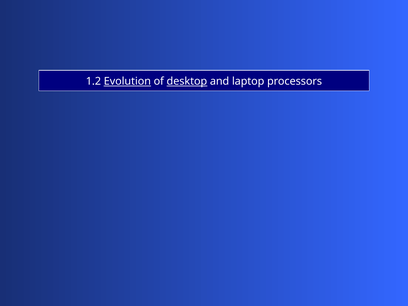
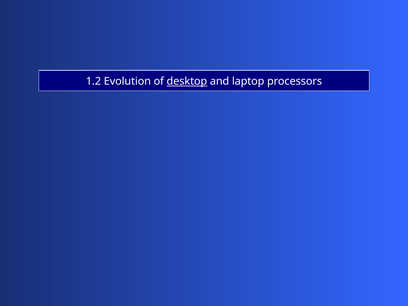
Evolution underline: present -> none
